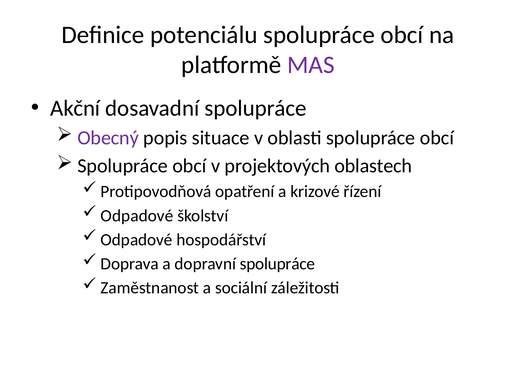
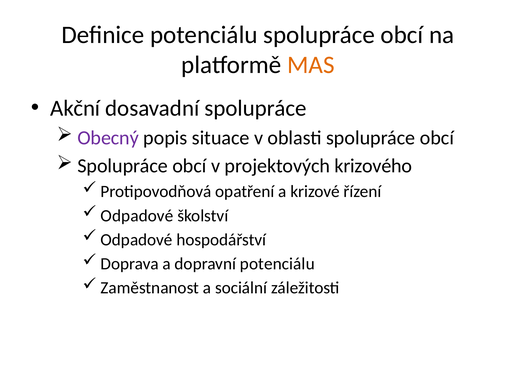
MAS colour: purple -> orange
oblastech: oblastech -> krizového
dopravní spolupráce: spolupráce -> potenciálu
